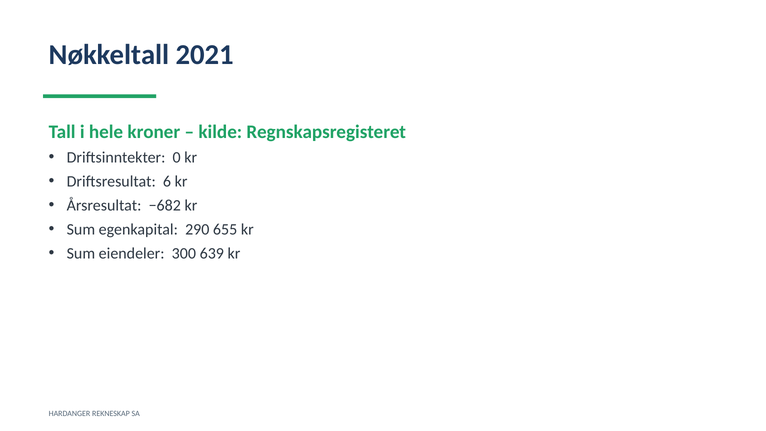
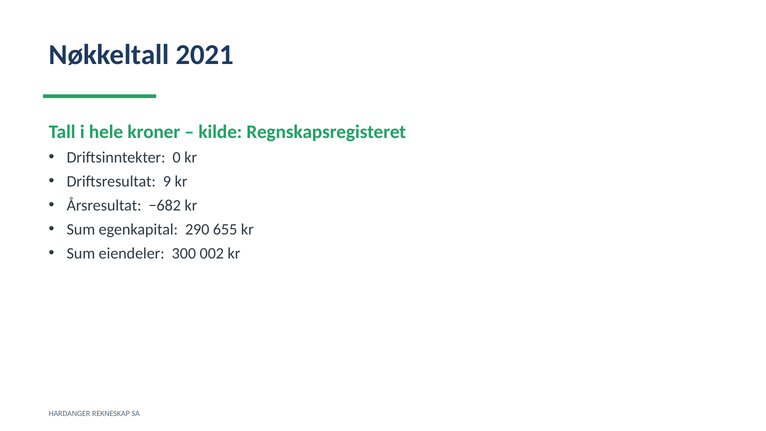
6: 6 -> 9
639: 639 -> 002
